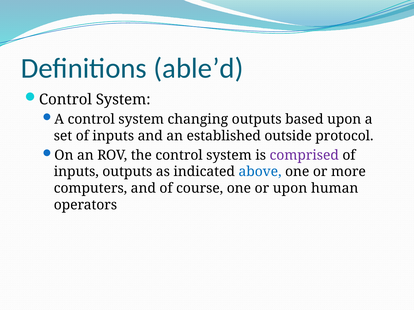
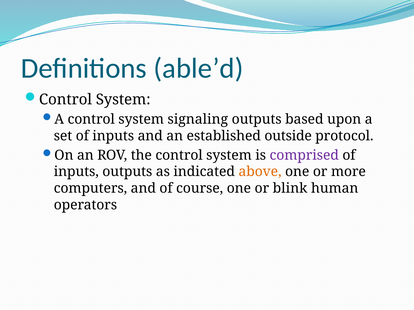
changing: changing -> signaling
above colour: blue -> orange
or upon: upon -> blink
